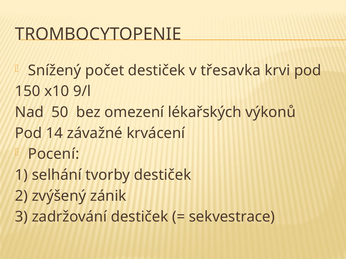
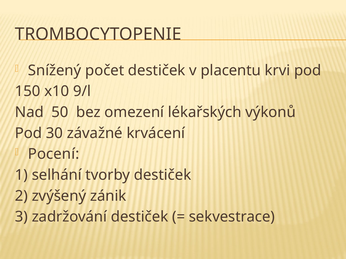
třesavka: třesavka -> placentu
14: 14 -> 30
